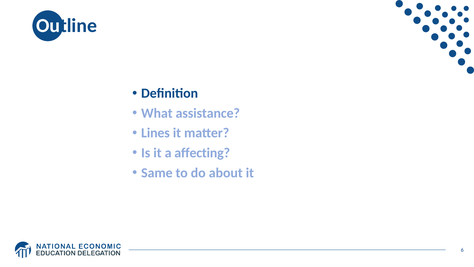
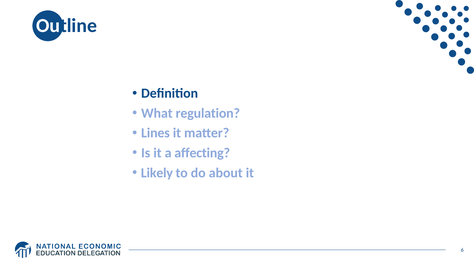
assistance: assistance -> regulation
Same: Same -> Likely
